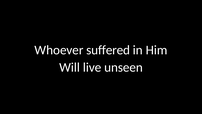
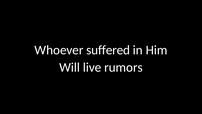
unseen: unseen -> rumors
